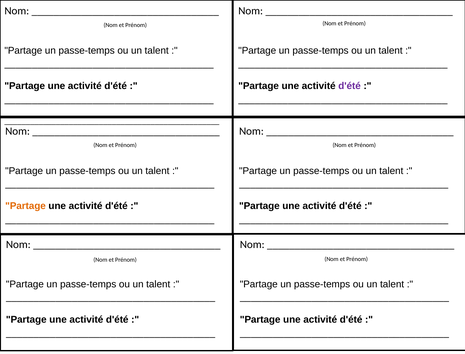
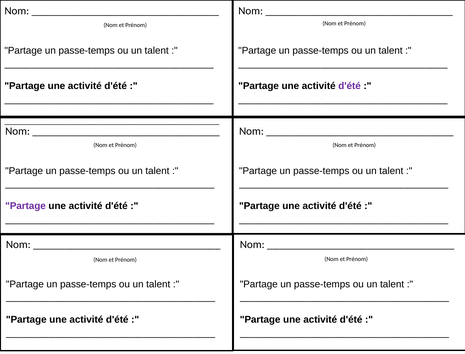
Partage at (25, 206) colour: orange -> purple
